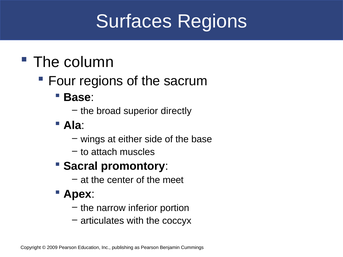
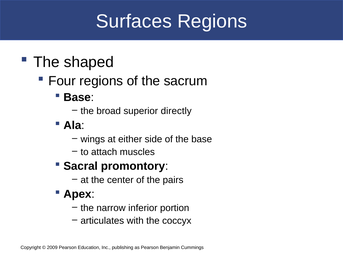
column: column -> shaped
meet: meet -> pairs
